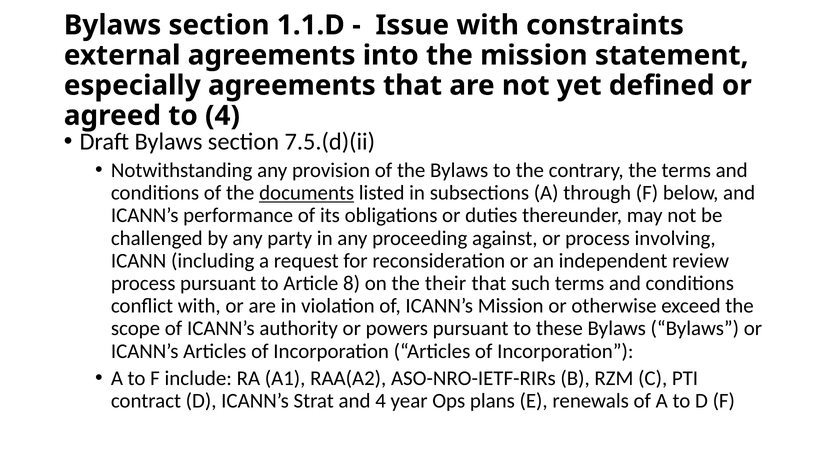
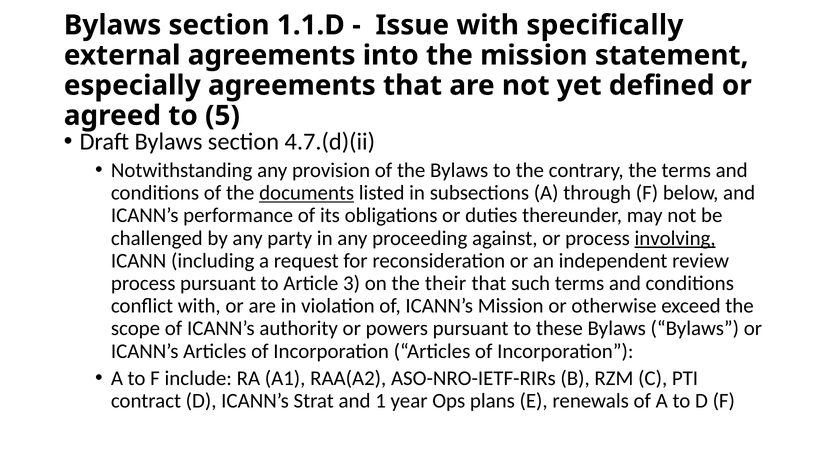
constraints: constraints -> specifically
to 4: 4 -> 5
7.5.(d)(ii: 7.5.(d)(ii -> 4.7.(d)(ii
involving underline: none -> present
8: 8 -> 3
and 4: 4 -> 1
